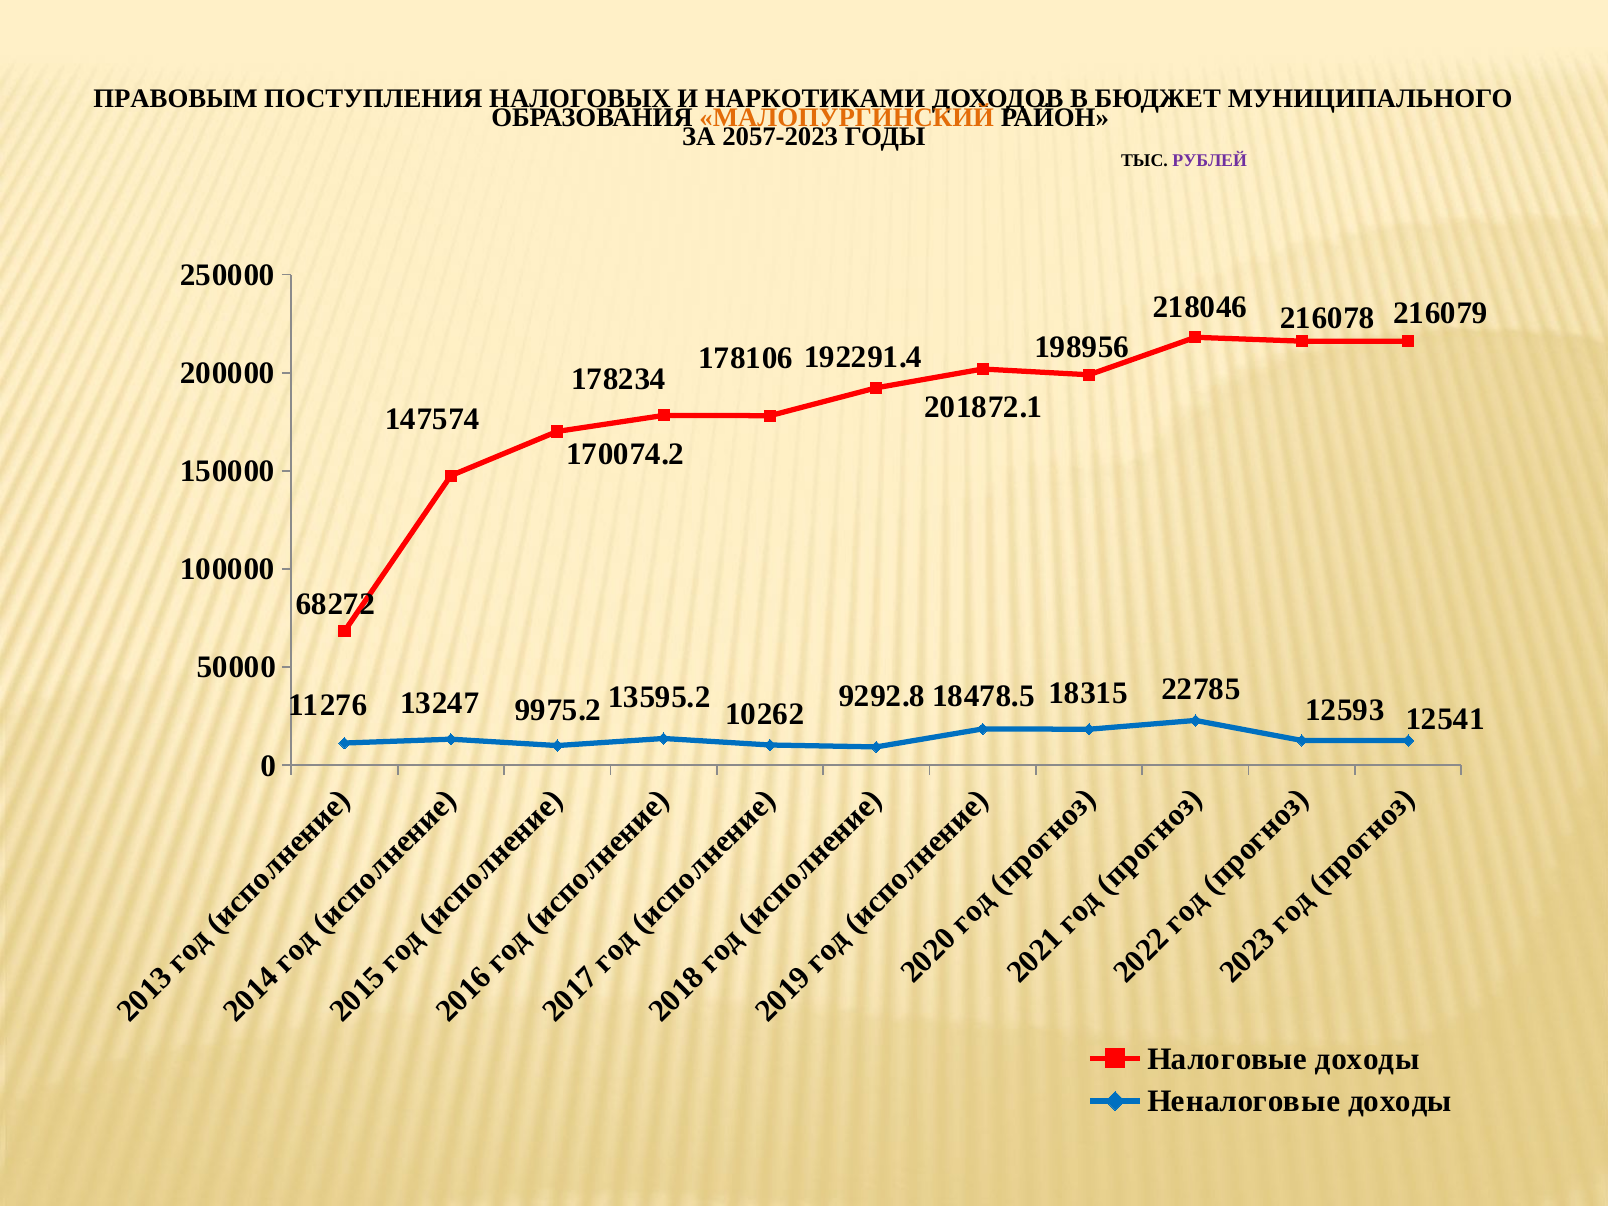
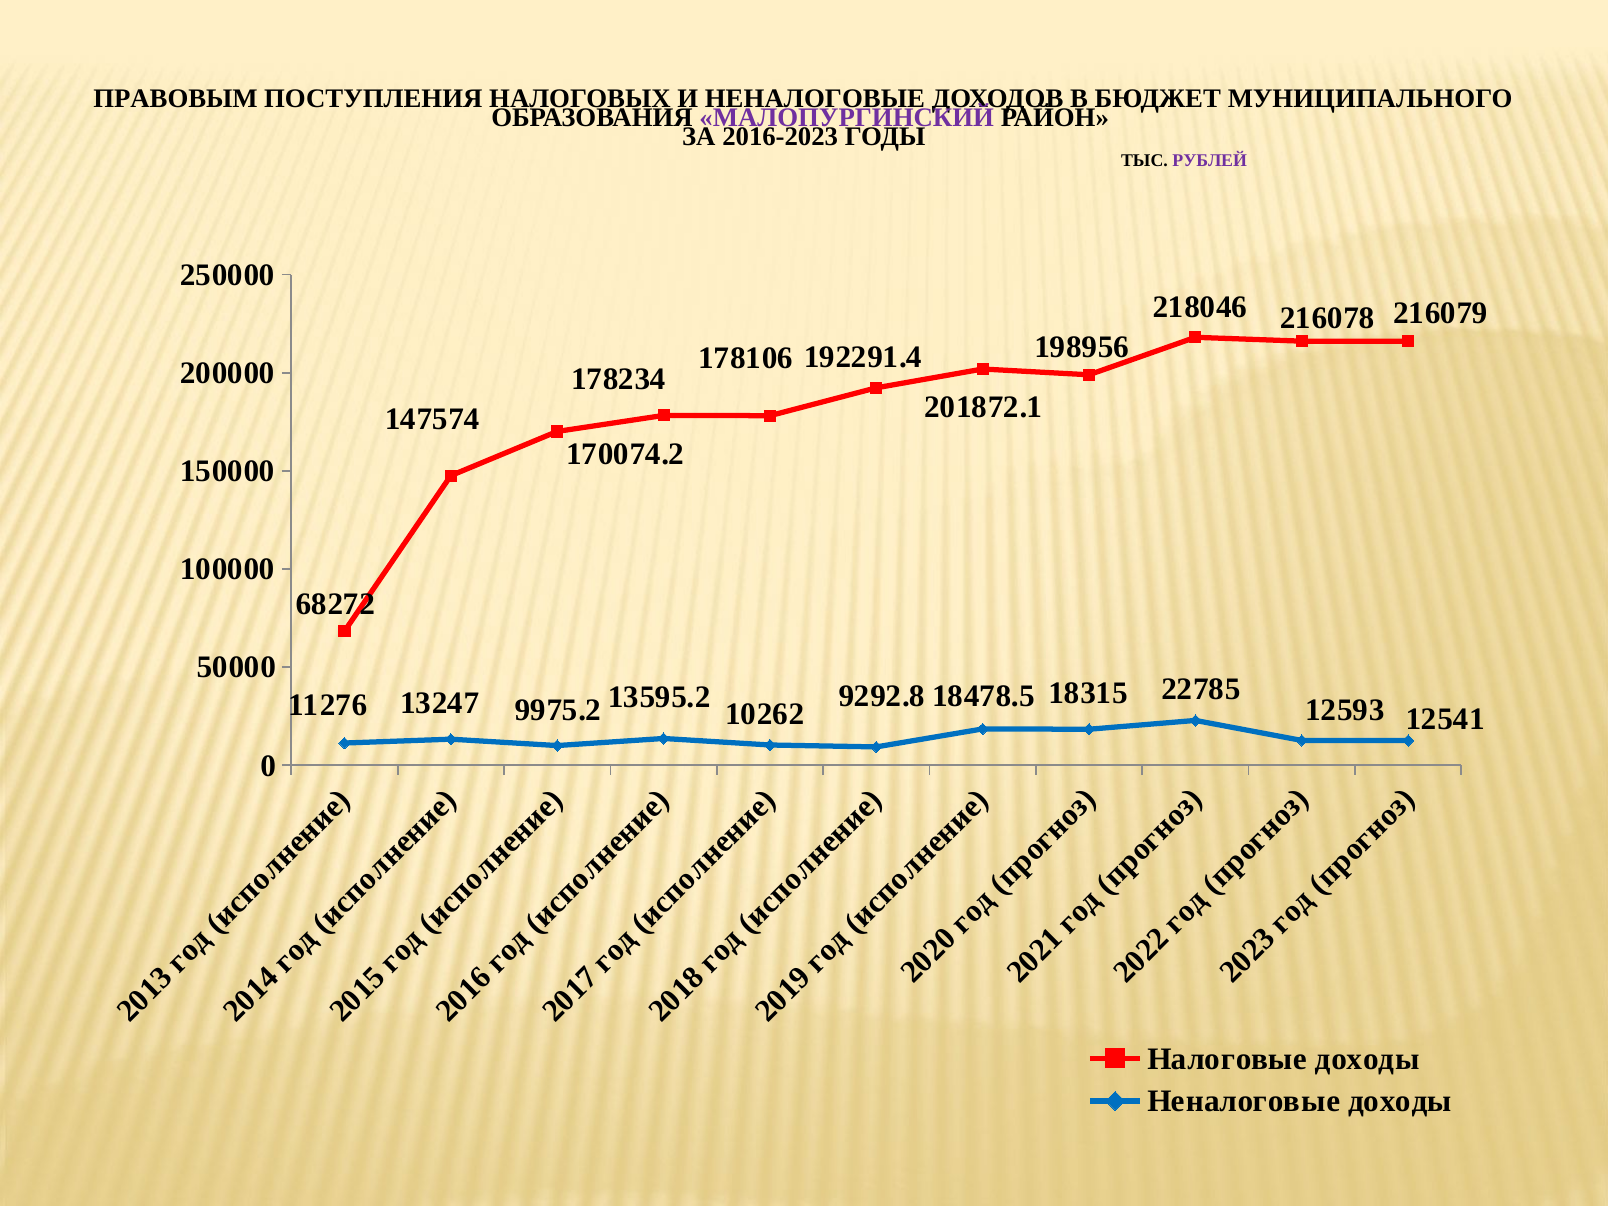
И НАРКОТИКАМИ: НАРКОТИКАМИ -> НЕНАЛОГОВЫЕ
МАЛОПУРГИНСКИЙ colour: orange -> purple
2057-2023: 2057-2023 -> 2016-2023
